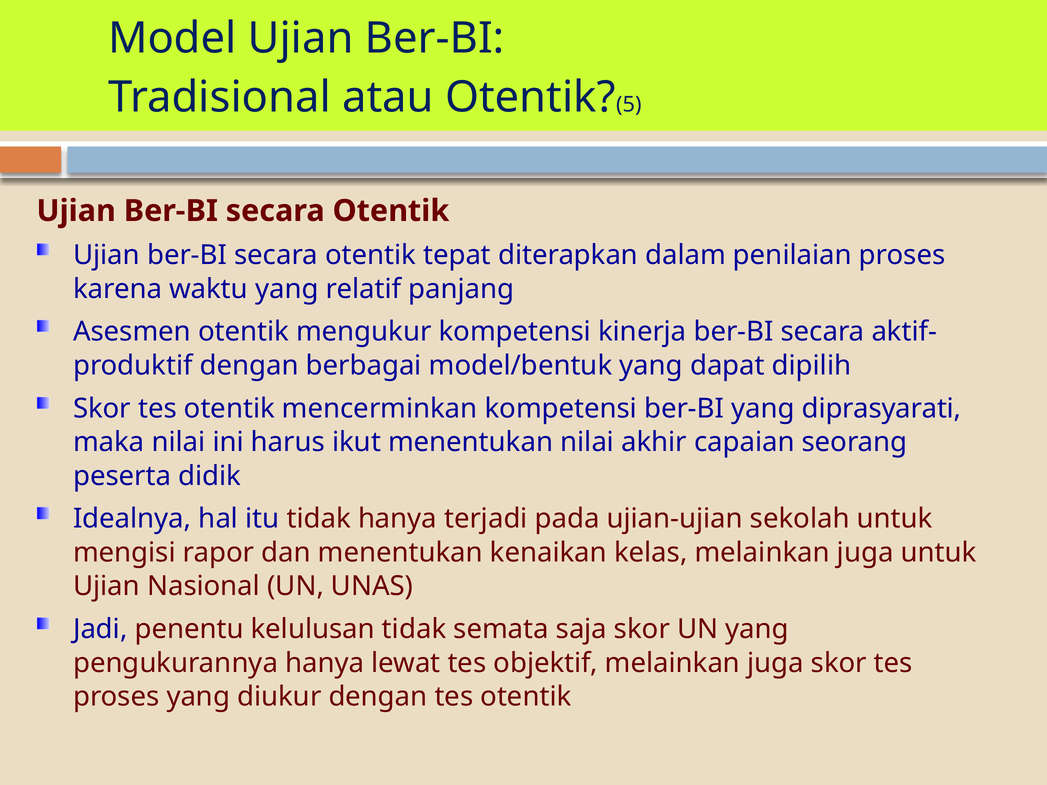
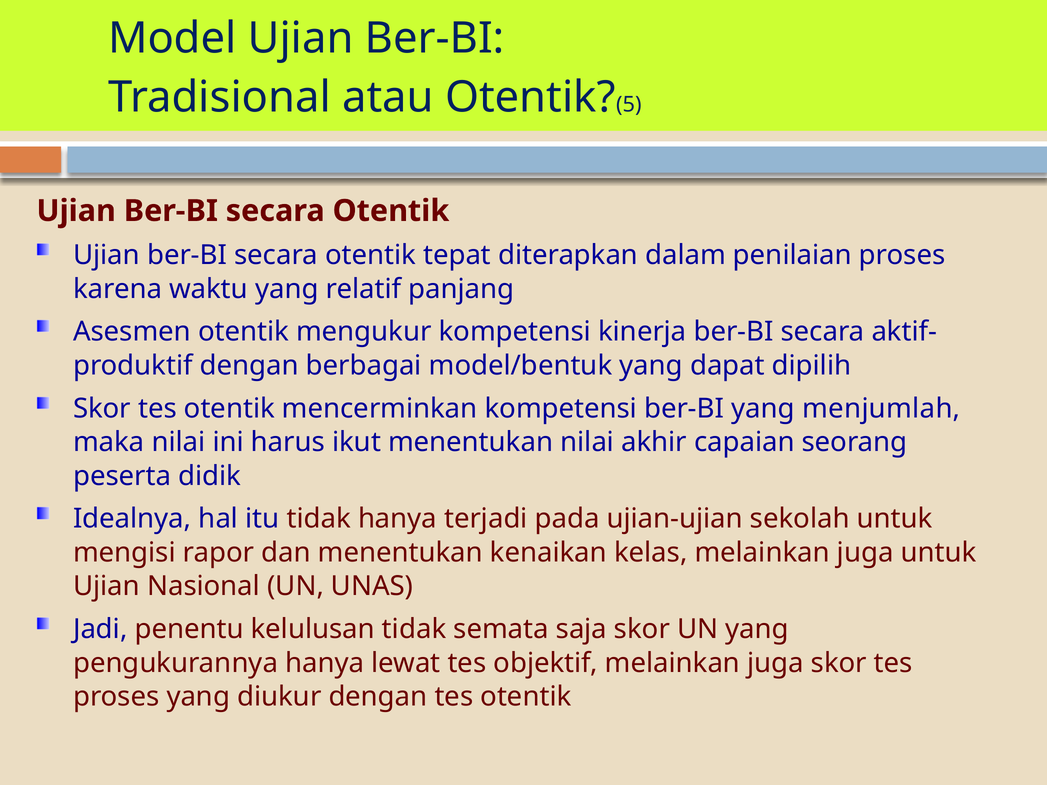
diprasyarati: diprasyarati -> menjumlah
